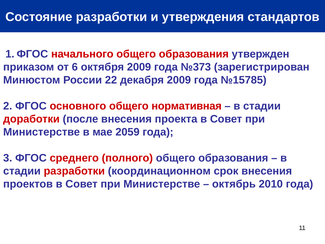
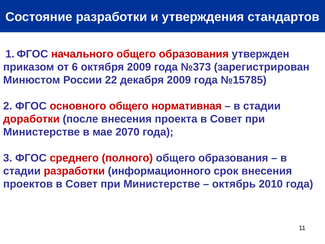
2059: 2059 -> 2070
координационном: координационном -> информационного
